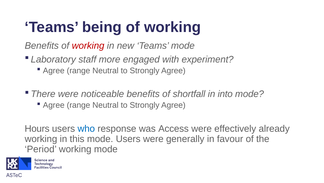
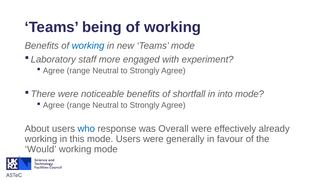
working at (88, 46) colour: red -> blue
Hours: Hours -> About
Access: Access -> Overall
Period: Period -> Would
